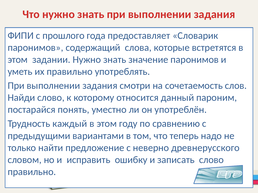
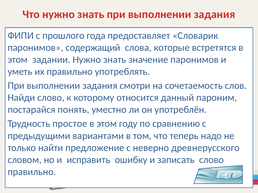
каждый: каждый -> простое
